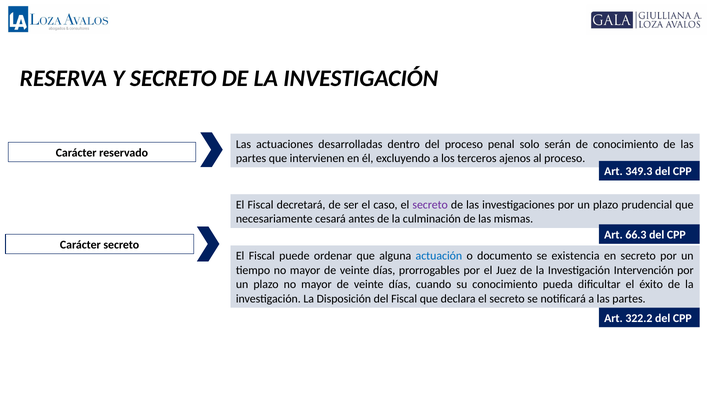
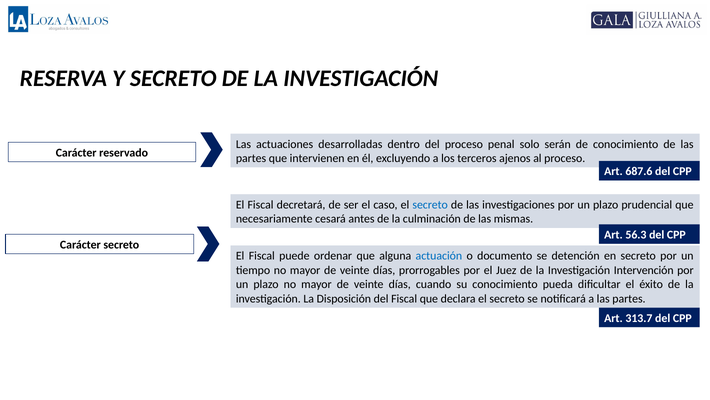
349.3: 349.3 -> 687.6
secreto at (430, 204) colour: purple -> blue
66.3: 66.3 -> 56.3
existencia: existencia -> detención
322.2: 322.2 -> 313.7
